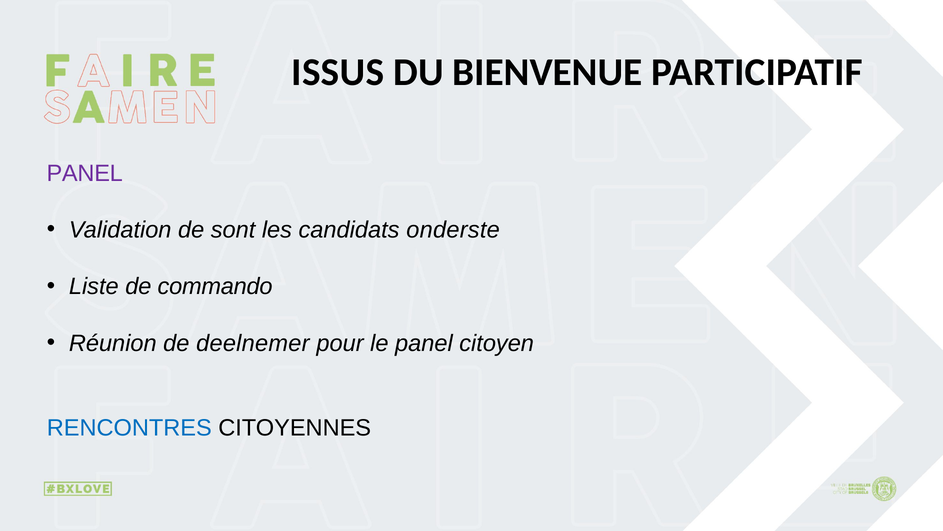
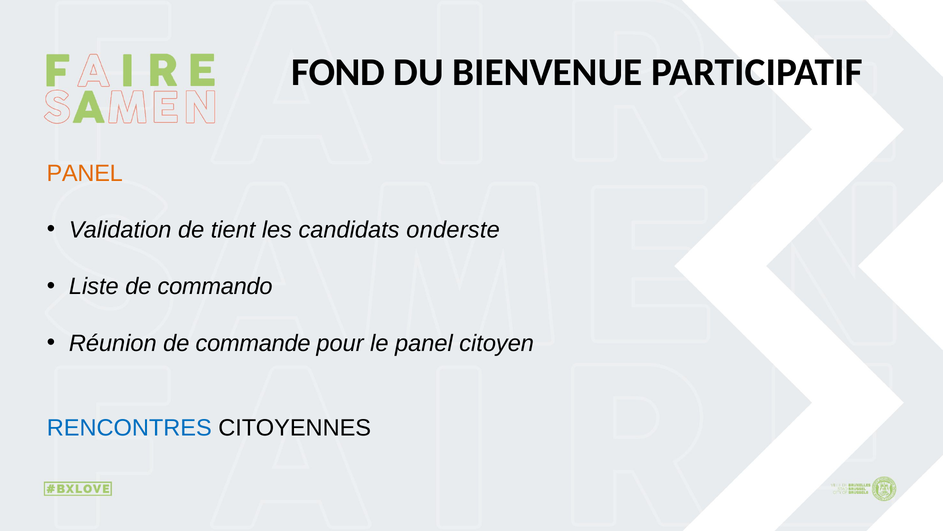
ISSUS: ISSUS -> FOND
PANEL at (85, 173) colour: purple -> orange
sont: sont -> tient
deelnemer: deelnemer -> commande
